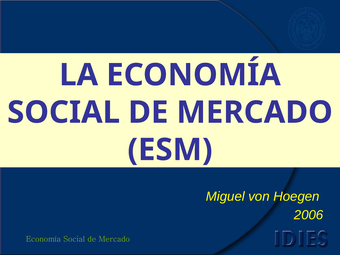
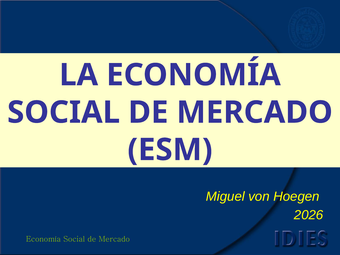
2006: 2006 -> 2026
